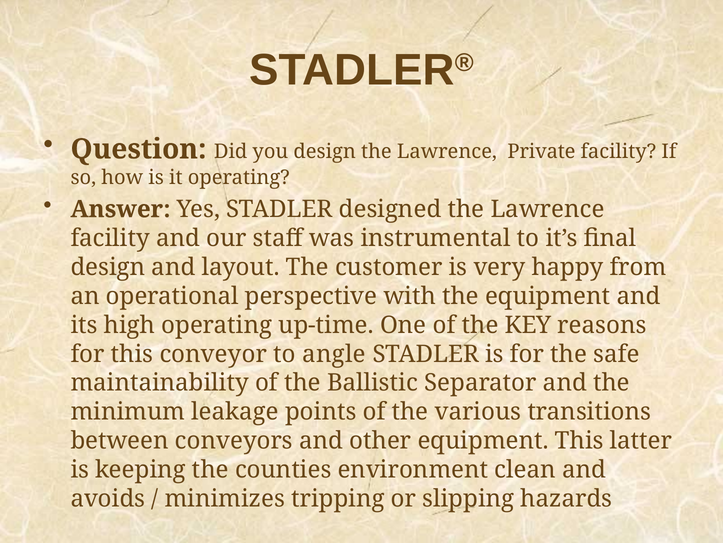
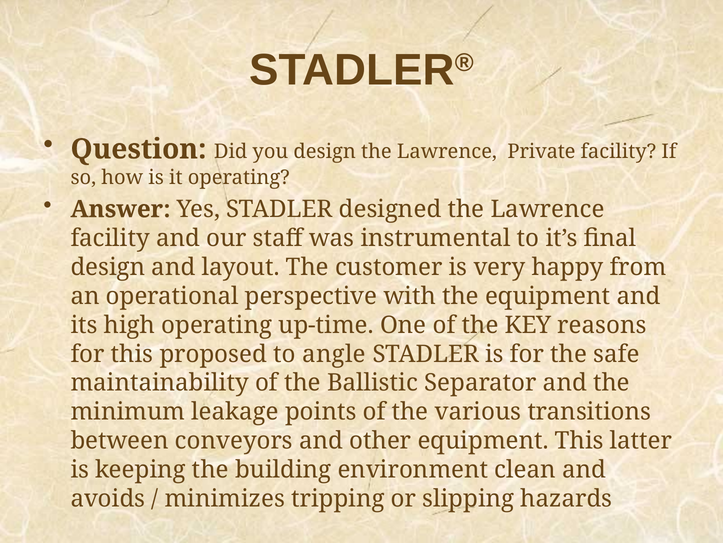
conveyor: conveyor -> proposed
counties: counties -> building
